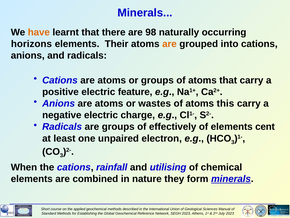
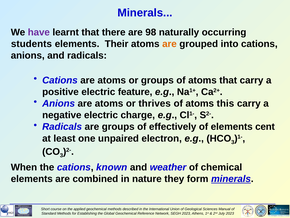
have colour: orange -> purple
horizons: horizons -> students
wastes: wastes -> thrives
rainfall: rainfall -> known
utilising: utilising -> weather
